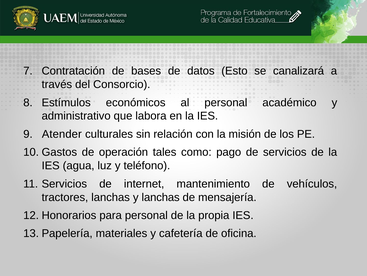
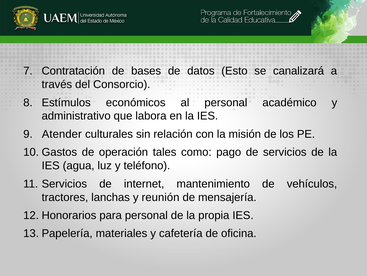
y lanchas: lanchas -> reunión
